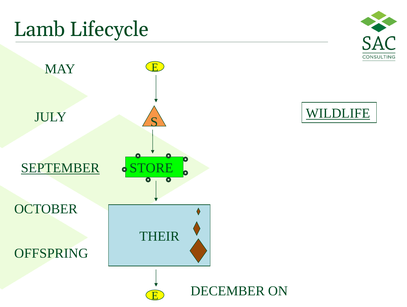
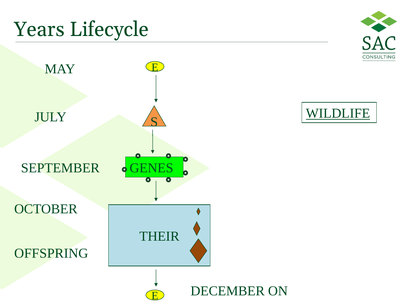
Lamb: Lamb -> Years
SEPTEMBER underline: present -> none
STORE: STORE -> GENES
